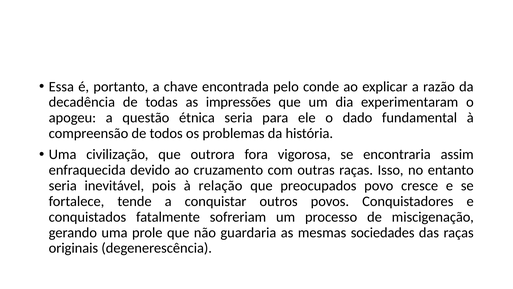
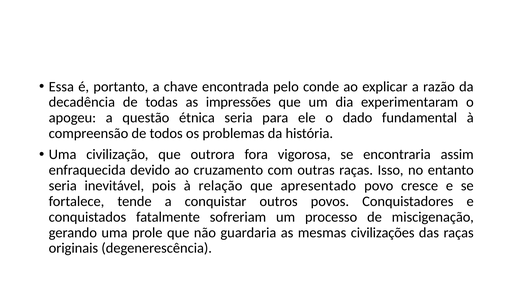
preocupados: preocupados -> apresentado
sociedades: sociedades -> civilizações
